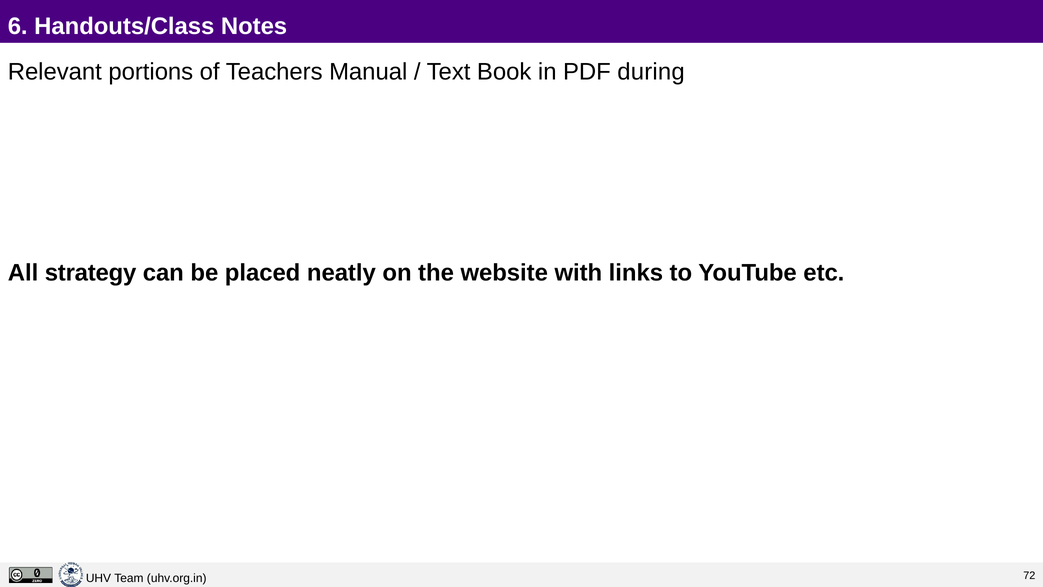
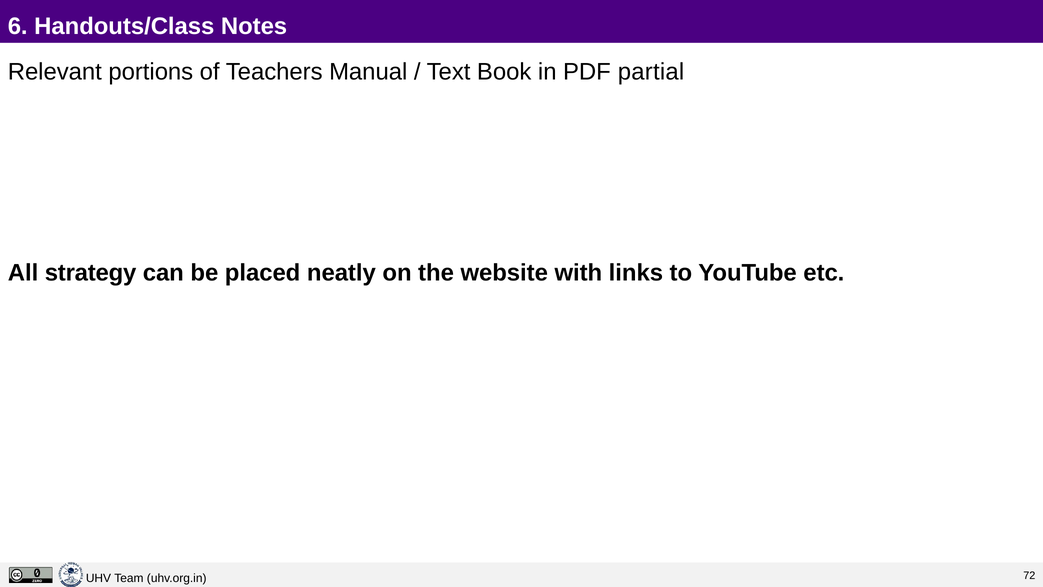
during: during -> partial
